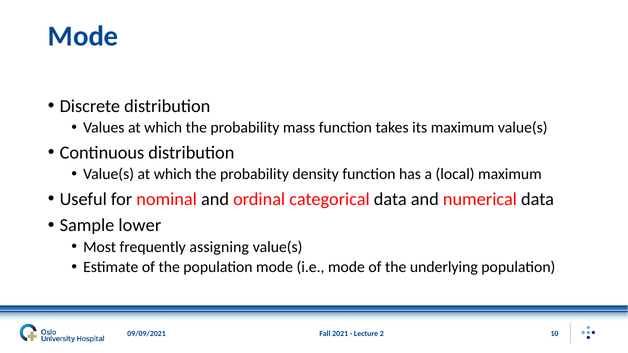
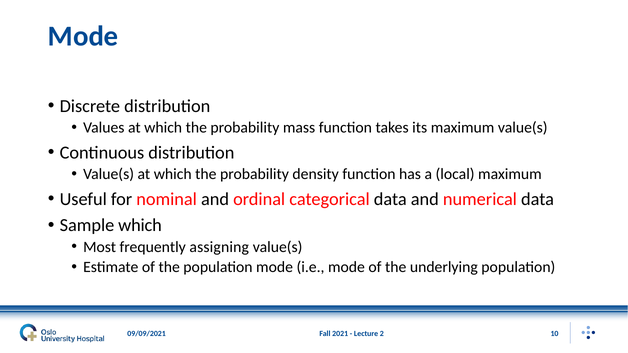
Sample lower: lower -> which
